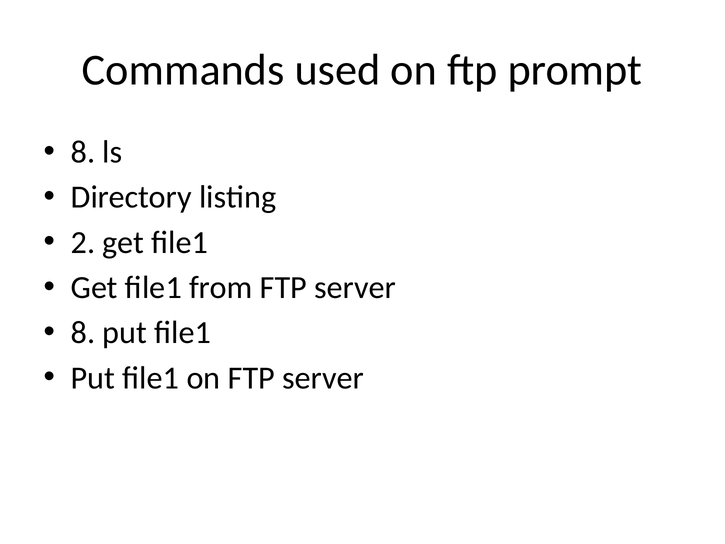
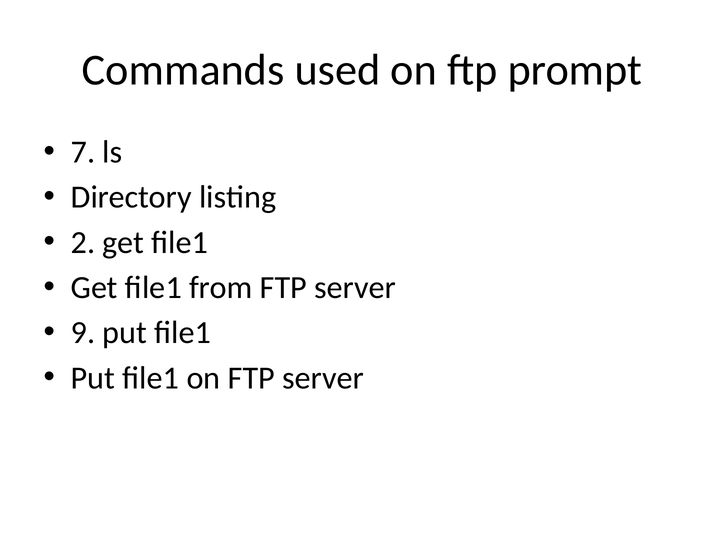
8 at (83, 152): 8 -> 7
8 at (83, 333): 8 -> 9
